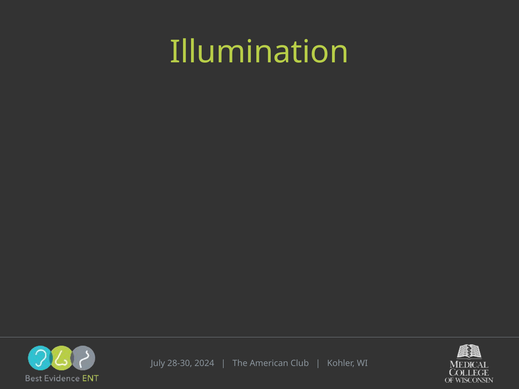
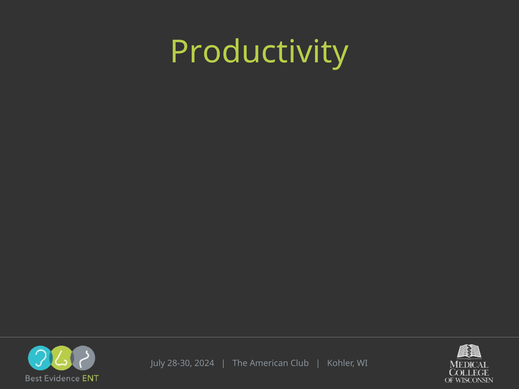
Illumination: Illumination -> Productivity
